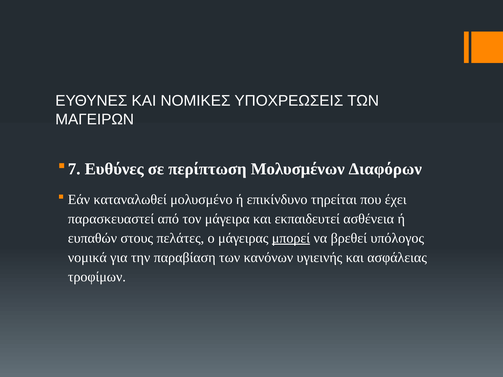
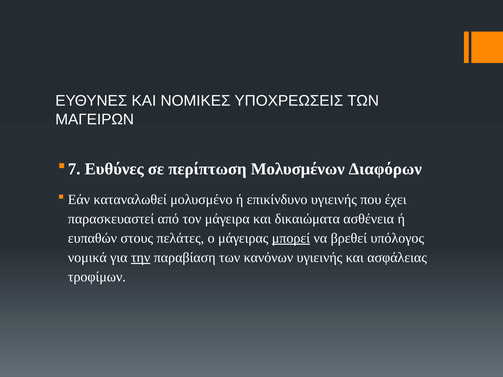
επικίνδυνο τηρείται: τηρείται -> υγιεινής
εκπαιδευτεί: εκπαιδευτεί -> δικαιώματα
την underline: none -> present
